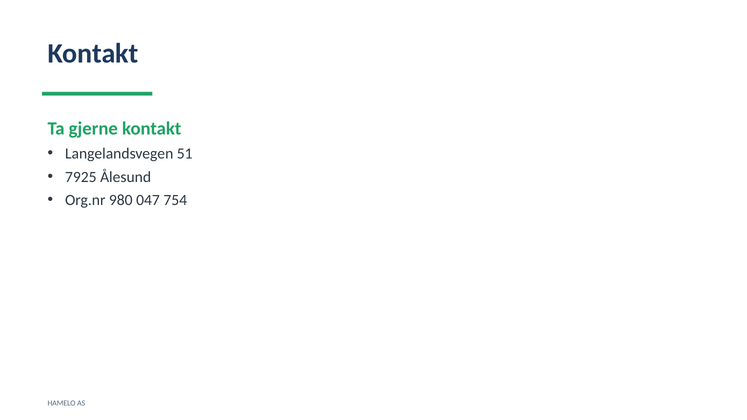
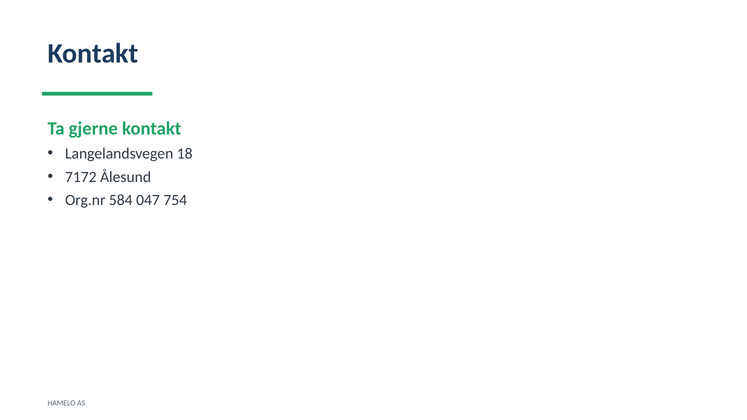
51: 51 -> 18
7925: 7925 -> 7172
980: 980 -> 584
